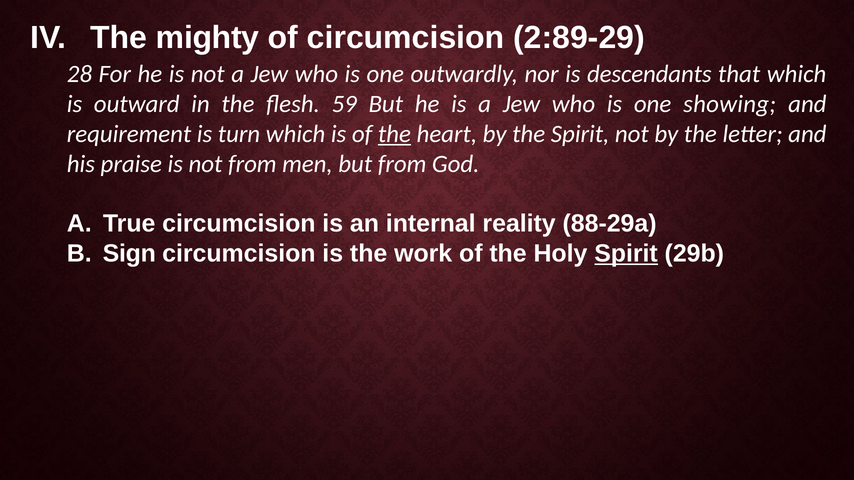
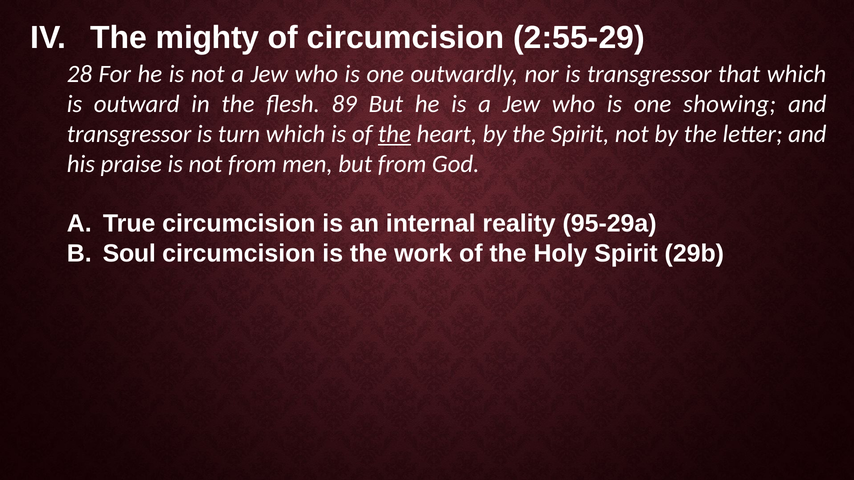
2:89-29: 2:89-29 -> 2:55-29
is descendants: descendants -> transgressor
59: 59 -> 89
requirement at (129, 134): requirement -> transgressor
88-29a: 88-29a -> 95-29a
Sign: Sign -> Soul
Spirit at (626, 254) underline: present -> none
